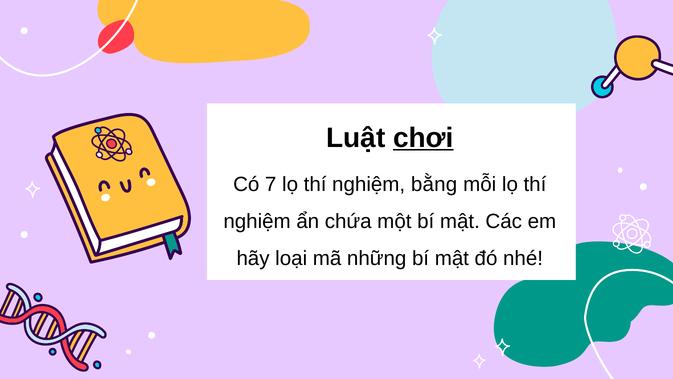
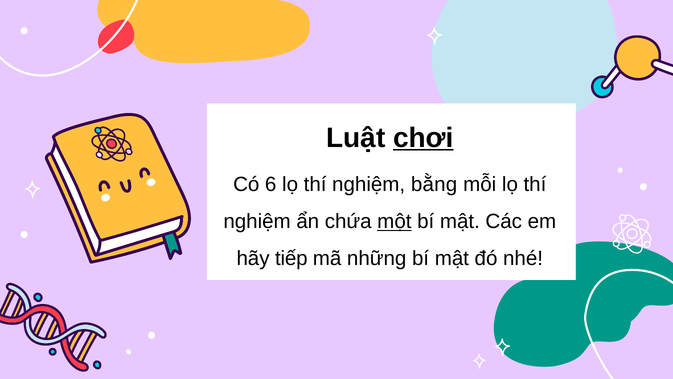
7: 7 -> 6
một underline: none -> present
loại: loại -> tiếp
